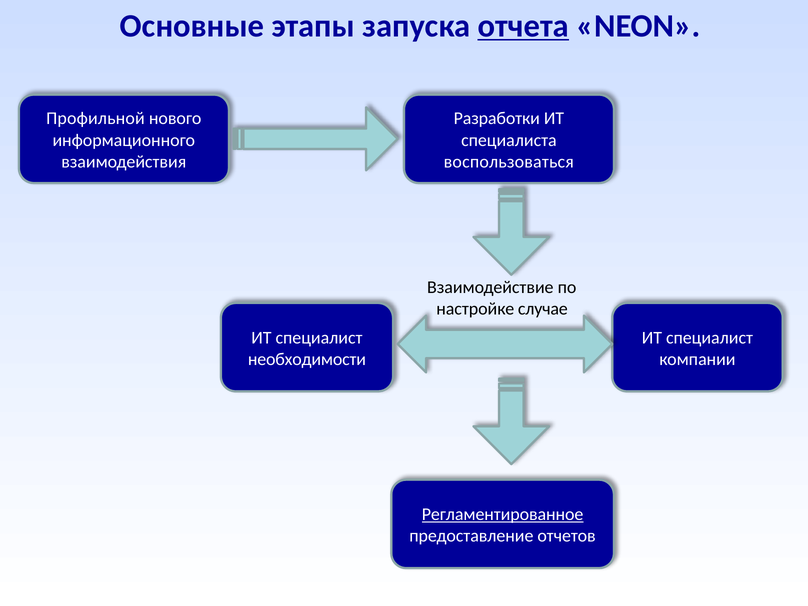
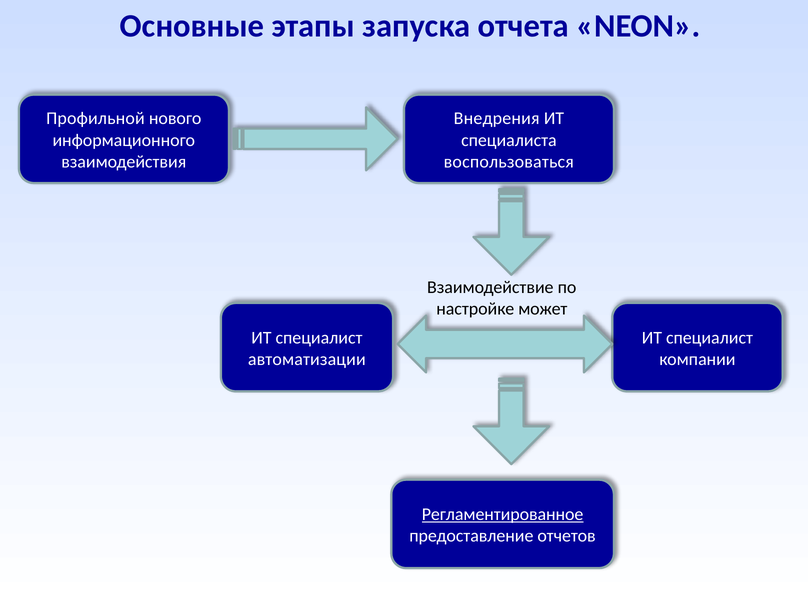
отчета underline: present -> none
Разработки: Разработки -> Внедрения
случае: случае -> может
необходимости: необходимости -> автоматизации
